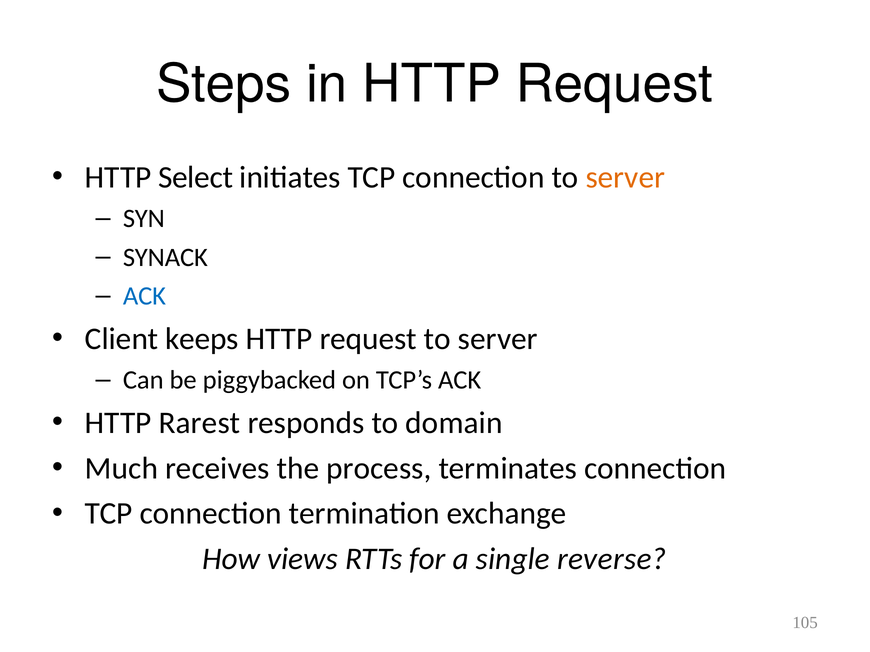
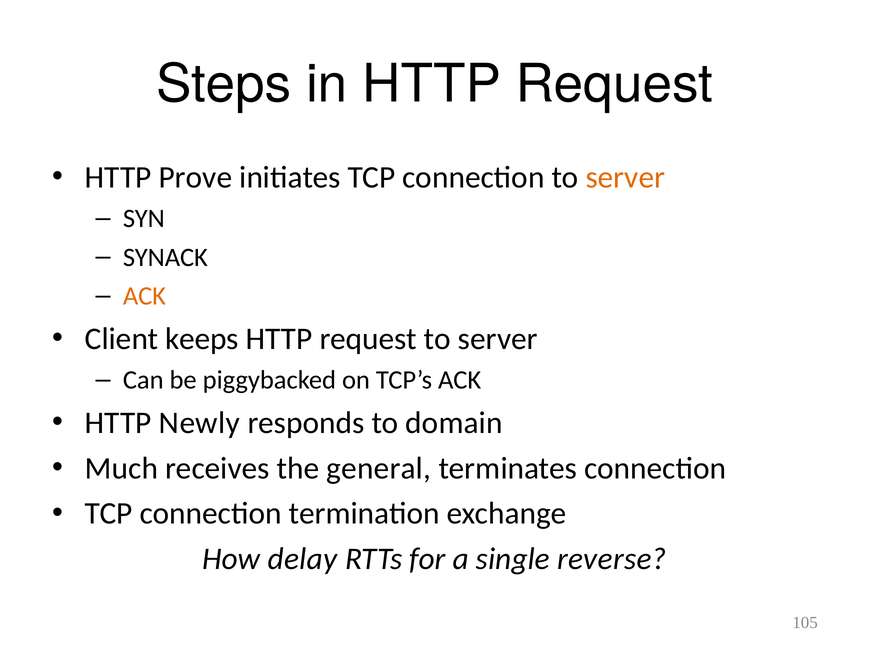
Select: Select -> Prove
ACK at (144, 296) colour: blue -> orange
Rarest: Rarest -> Newly
process: process -> general
views: views -> delay
